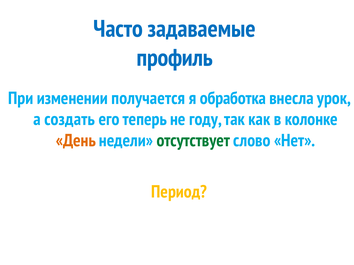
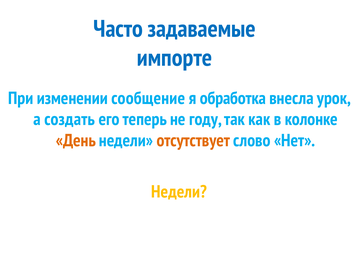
профиль: профиль -> импорте
получается: получается -> сообщение
отсутствует colour: green -> orange
Период at (179, 192): Период -> Недели
